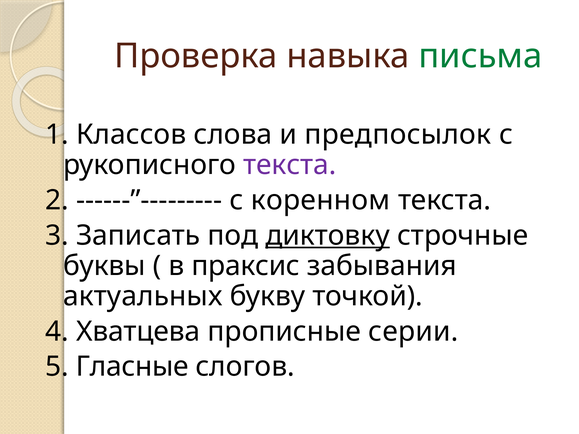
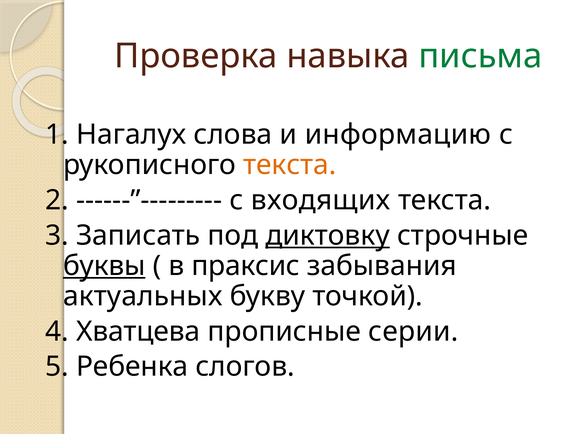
Классов: Классов -> Нагалух
предпосылок: предпосылок -> информацию
текста at (290, 165) colour: purple -> orange
коренном: коренном -> входящих
буквы underline: none -> present
Гласные: Гласные -> Ребенка
